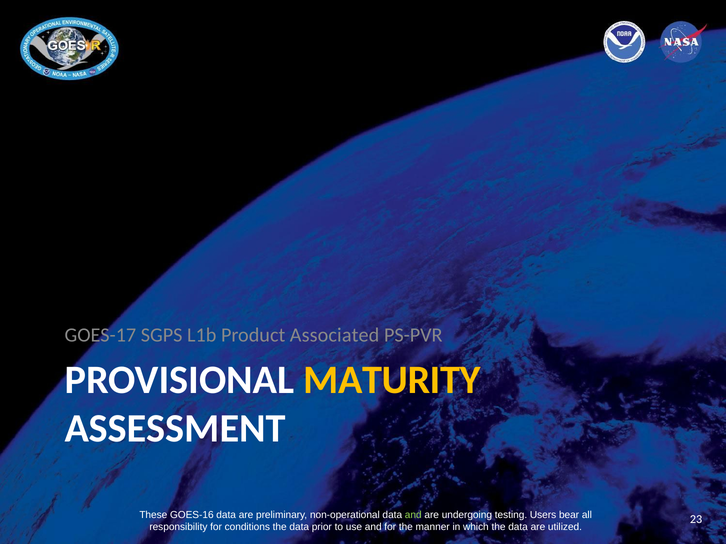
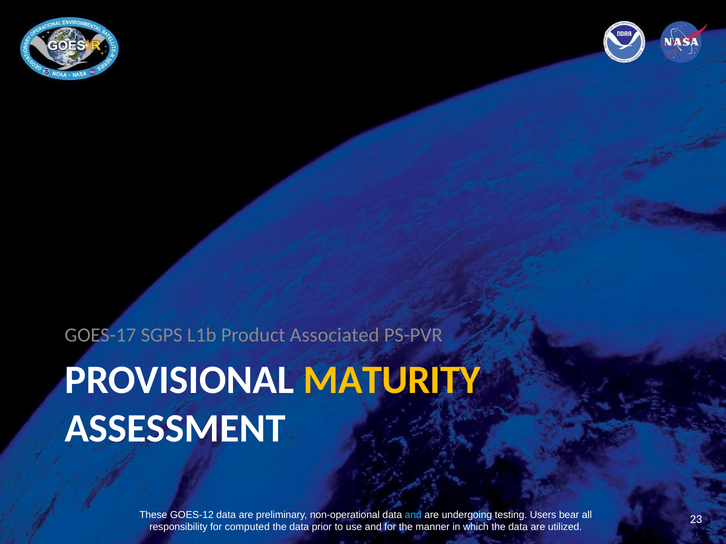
GOES-16: GOES-16 -> GOES-12
and at (413, 515) colour: light green -> light blue
conditions: conditions -> computed
